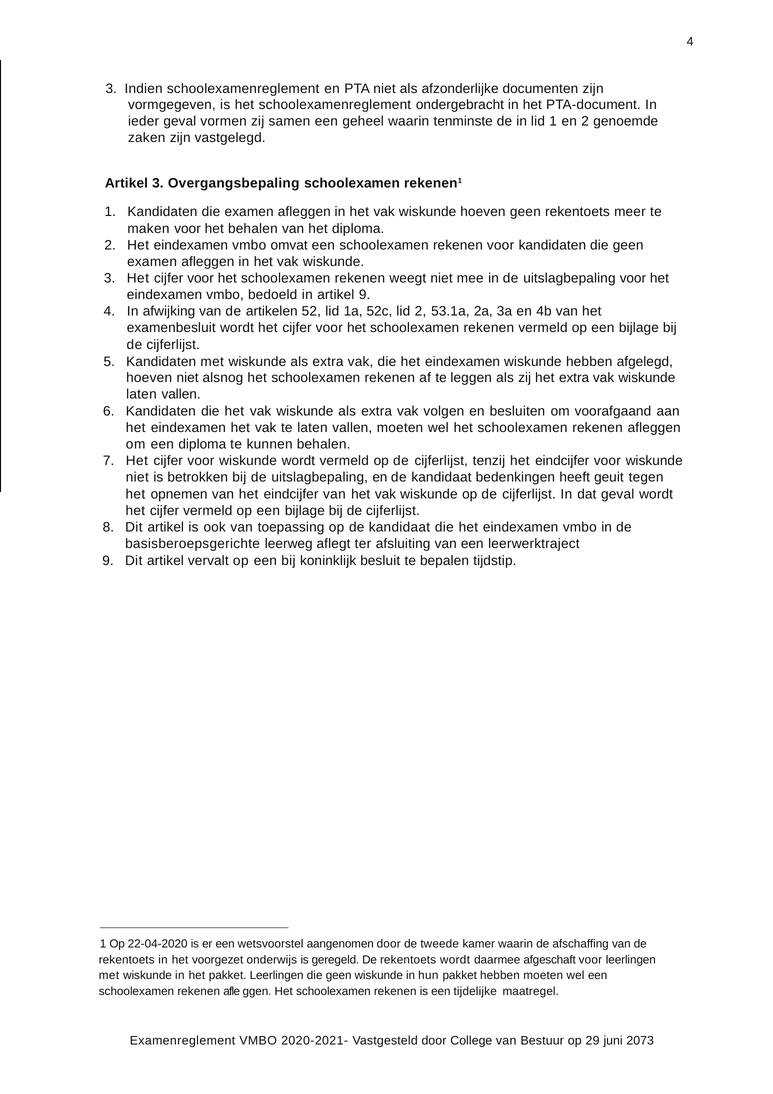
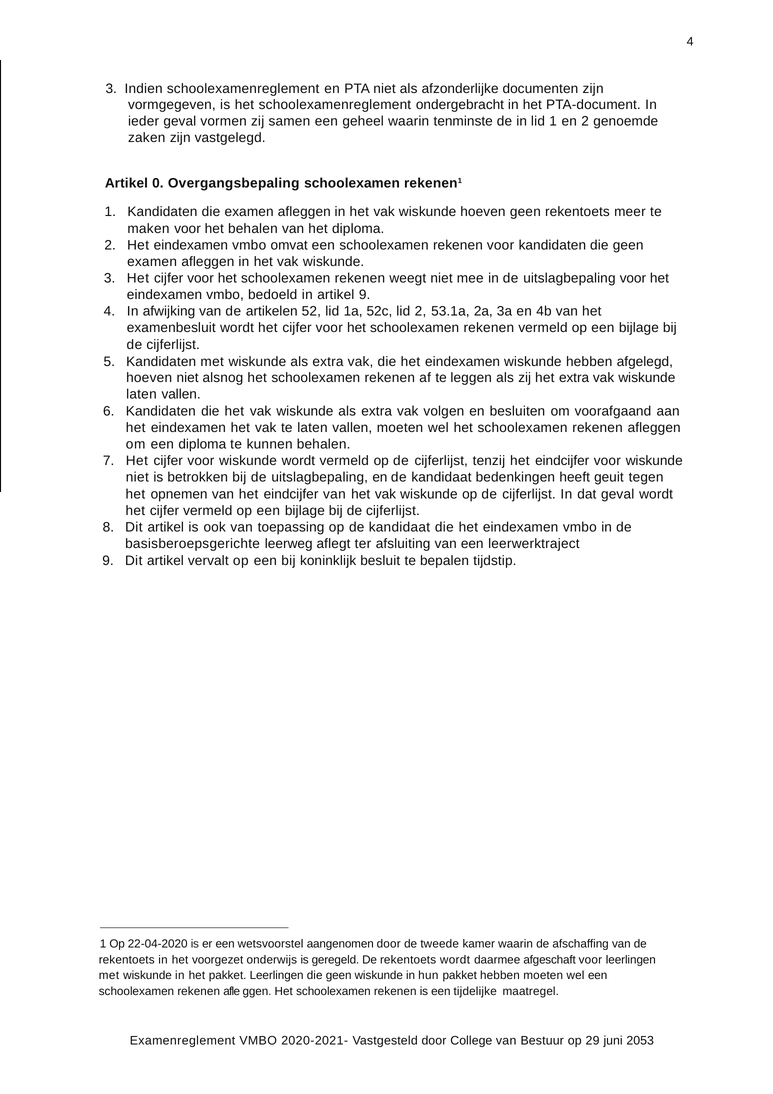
Artikel 3: 3 -> 0
2073: 2073 -> 2053
